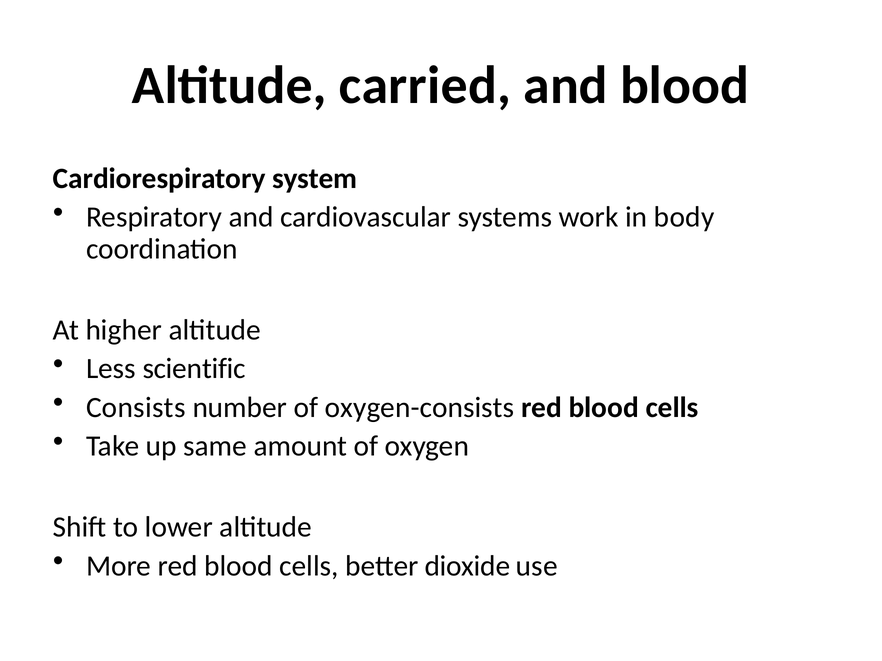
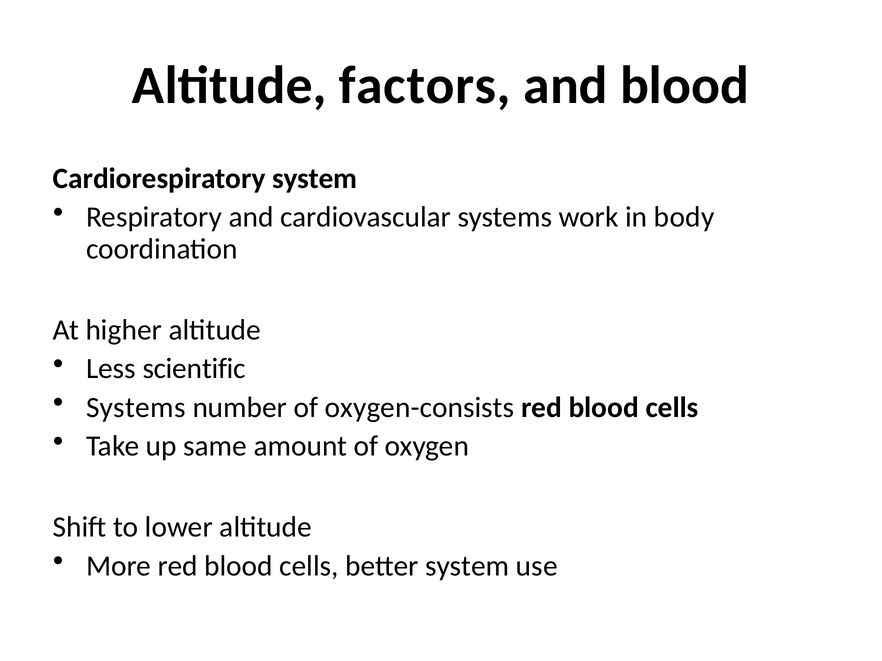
carried: carried -> factors
Consists at (136, 408): Consists -> Systems
better dioxide: dioxide -> system
